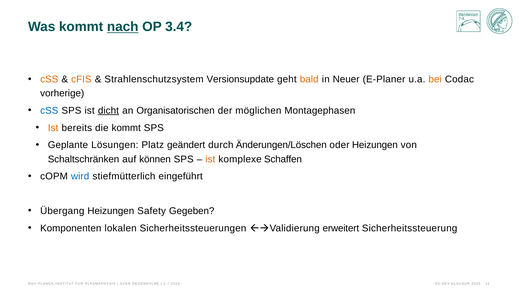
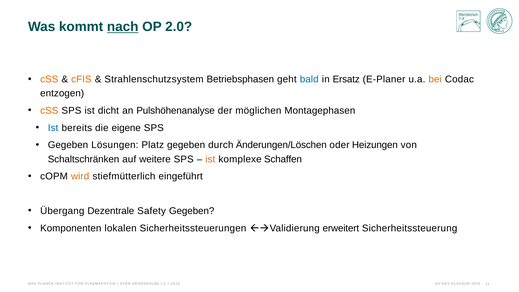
3.4: 3.4 -> 2.0
Versionsupdate: Versionsupdate -> Betriebsphasen
bald colour: orange -> blue
Neuer: Neuer -> Ersatz
vorherige: vorherige -> entzogen
cSS at (49, 111) colour: blue -> orange
dicht underline: present -> none
Organisatorischen: Organisatorischen -> Pulshöhenanalyse
Ist at (53, 128) colour: orange -> blue
die kommt: kommt -> eigene
Geplante at (68, 145): Geplante -> Gegeben
Platz geändert: geändert -> gegeben
können: können -> weitere
wird colour: blue -> orange
Übergang Heizungen: Heizungen -> Dezentrale
